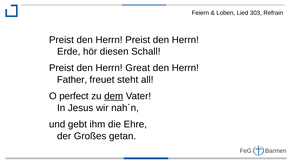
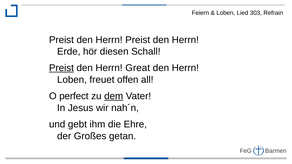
Preist at (61, 68) underline: none -> present
Father at (72, 80): Father -> Loben
steht: steht -> offen
